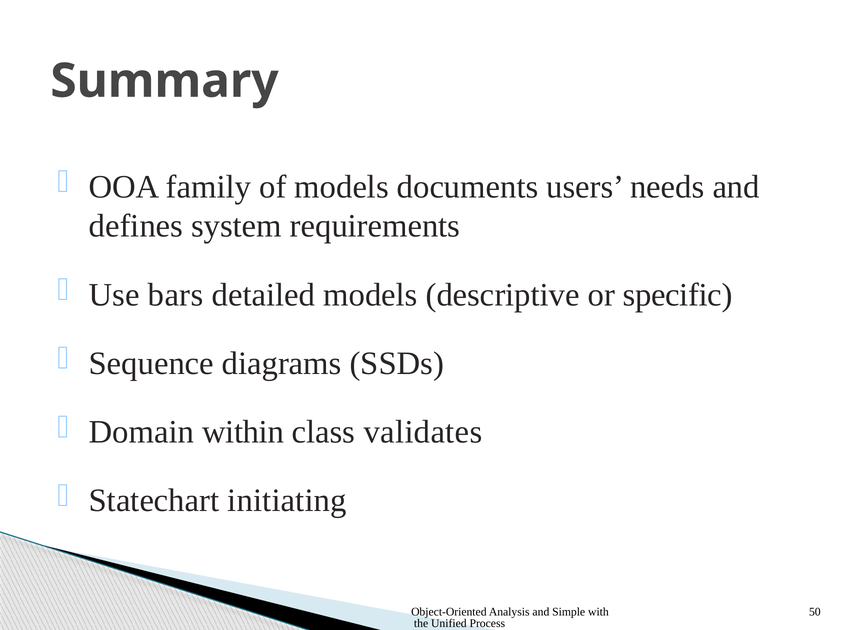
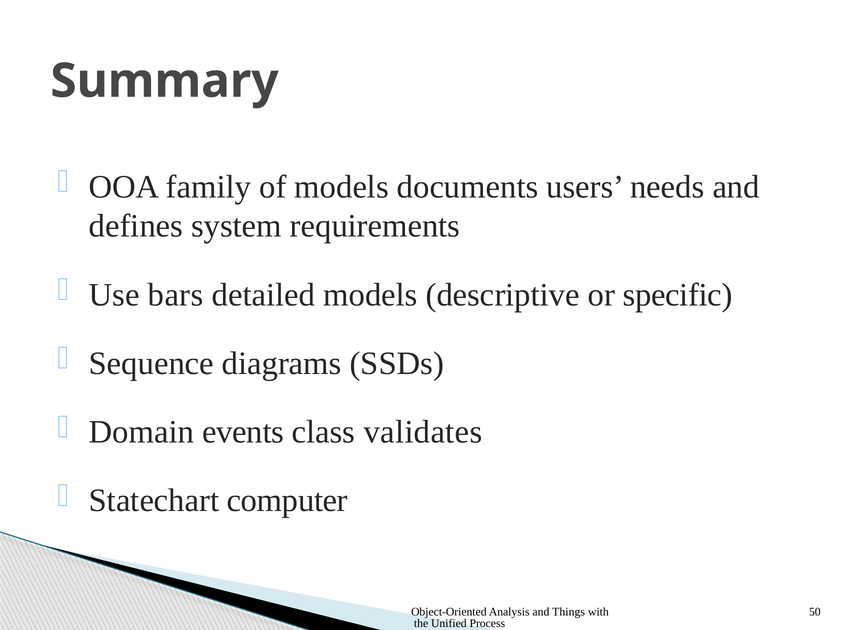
within: within -> events
initiating: initiating -> computer
Simple: Simple -> Things
